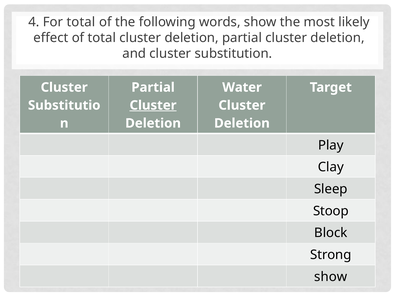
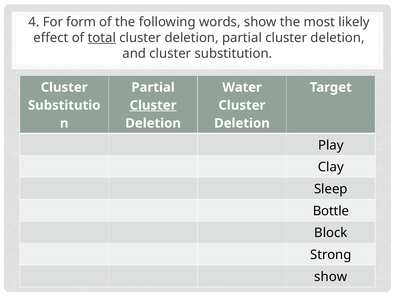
For total: total -> form
total at (102, 38) underline: none -> present
Stoop: Stoop -> Bottle
